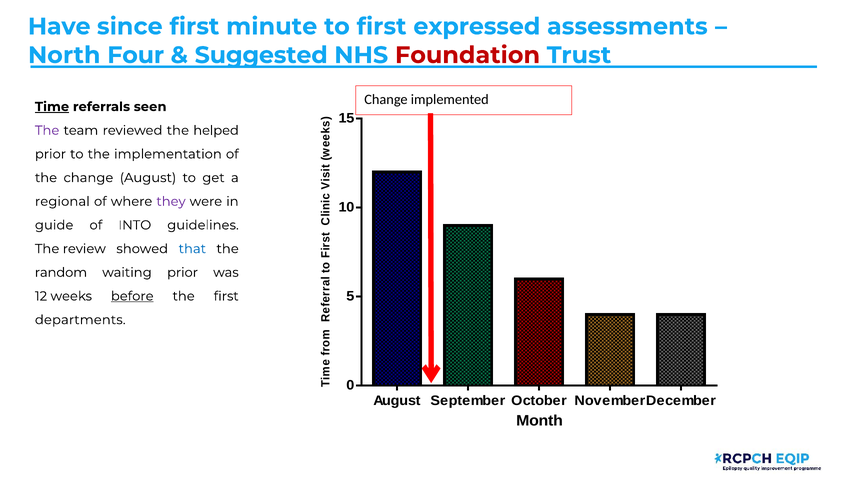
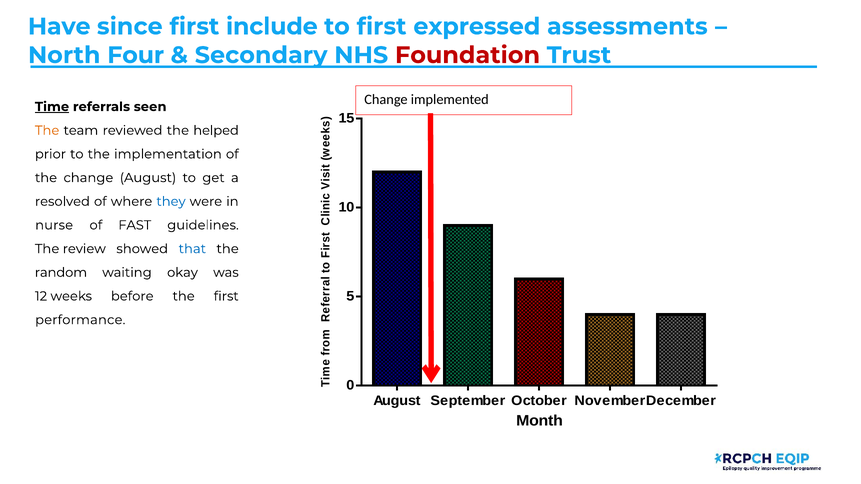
minute: minute -> include
Suggested: Suggested -> Secondary
The at (47, 131) colour: purple -> orange
regional: regional -> resolved
they colour: purple -> blue
guide: guide -> nurse
INTO: INTO -> FAST
waiting prior: prior -> okay
before underline: present -> none
departments: departments -> performance
